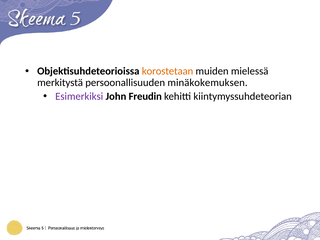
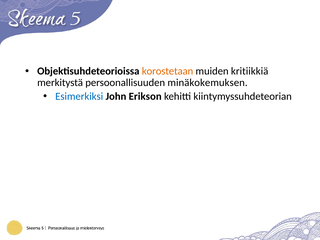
mielessä: mielessä -> kritiikkiä
Esimerkiksi colour: purple -> blue
Freudin: Freudin -> Erikson
